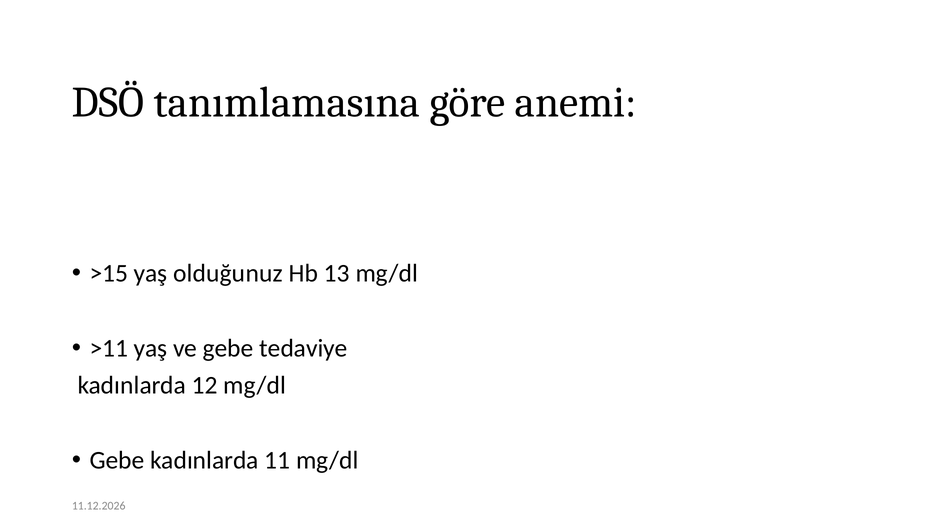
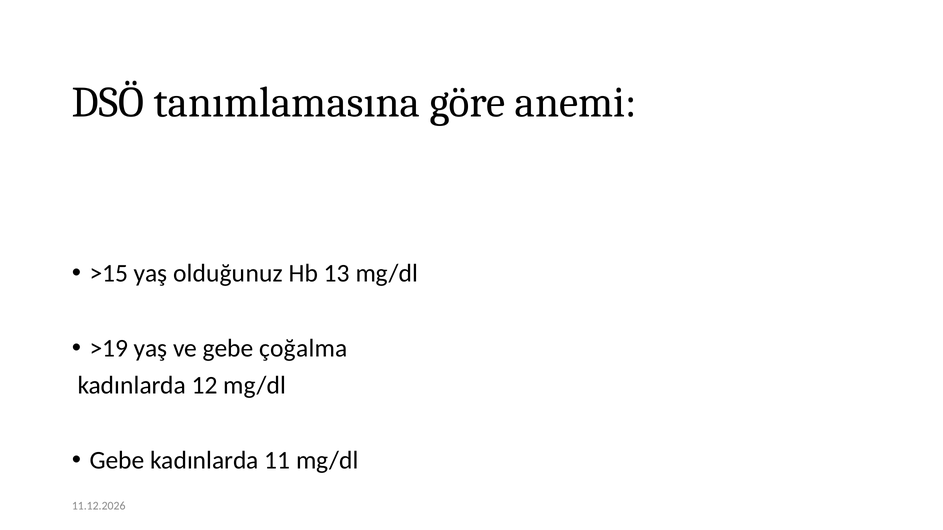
>11: >11 -> >19
tedaviye: tedaviye -> çoğalma
